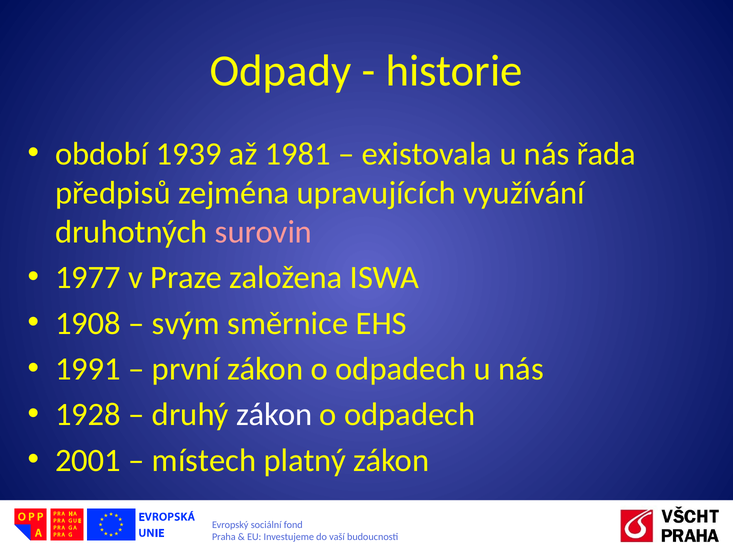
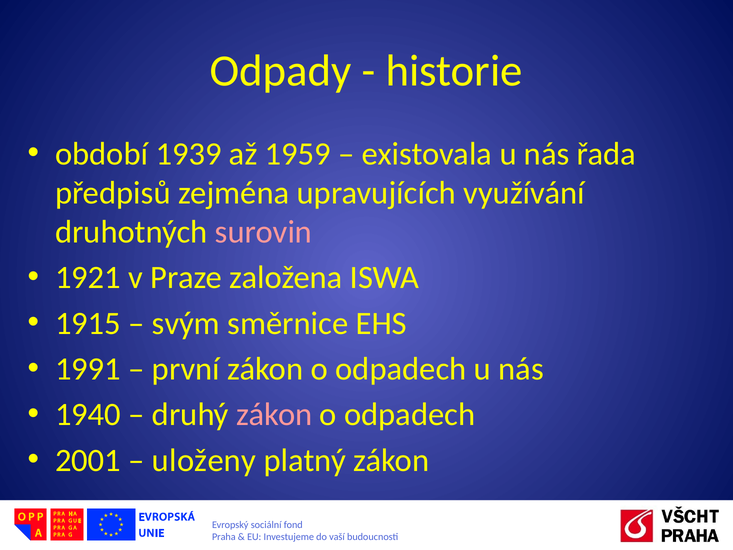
1981: 1981 -> 1959
1977: 1977 -> 1921
1908: 1908 -> 1915
1928: 1928 -> 1940
zákon at (274, 414) colour: white -> pink
místech: místech -> uloženy
